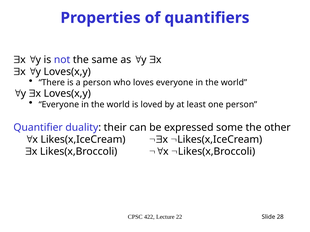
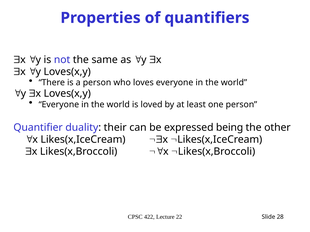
some: some -> being
